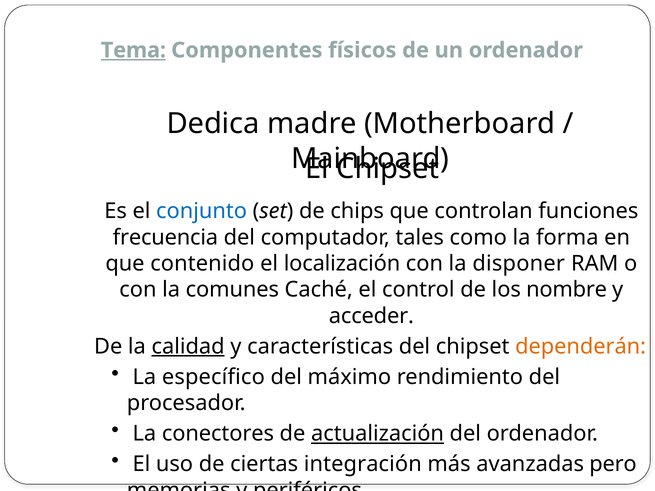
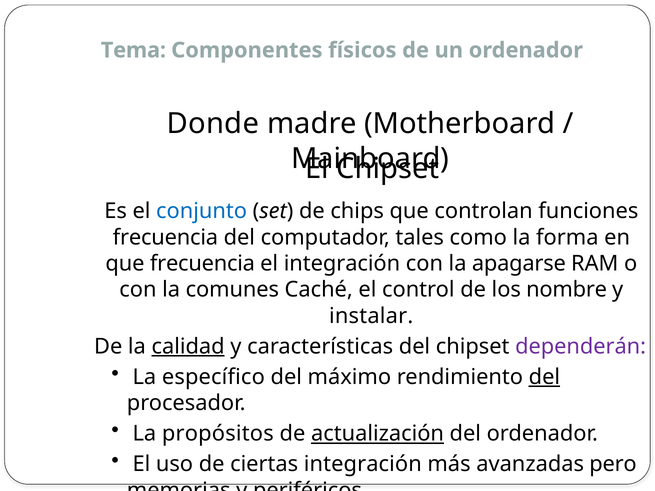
Tema underline: present -> none
Dedica: Dedica -> Donde
que contenido: contenido -> frecuencia
el localización: localización -> integración
disponer: disponer -> apagarse
acceder: acceder -> instalar
dependerán colour: orange -> purple
del at (544, 377) underline: none -> present
conectores: conectores -> propósitos
